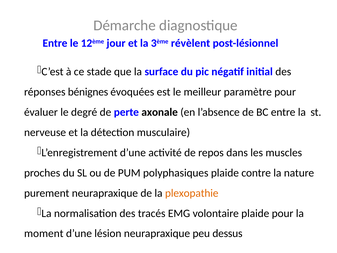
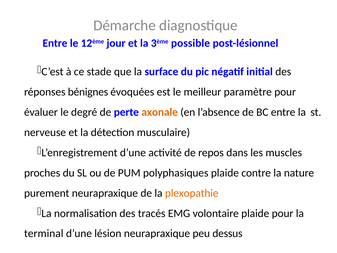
révèlent: révèlent -> possible
axonale colour: black -> orange
moment: moment -> terminal
